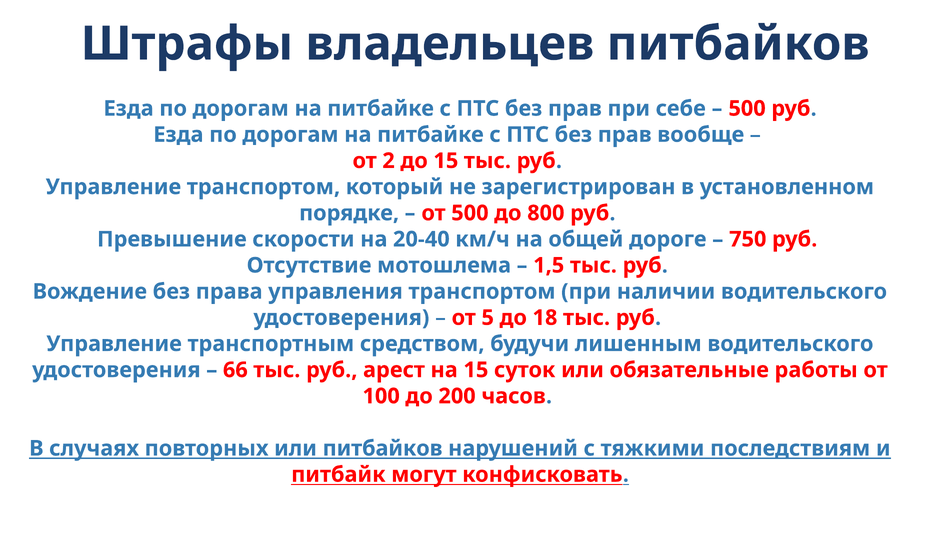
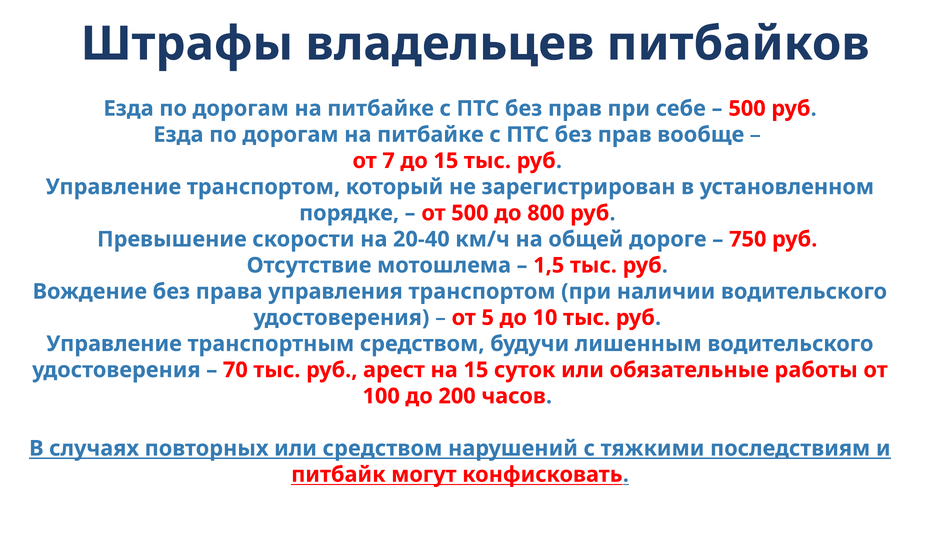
2: 2 -> 7
18: 18 -> 10
66: 66 -> 70
или питбайков: питбайков -> средством
